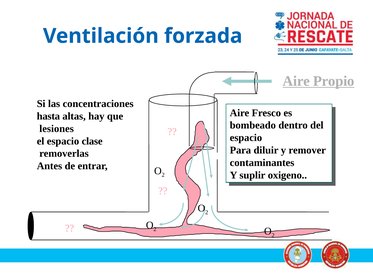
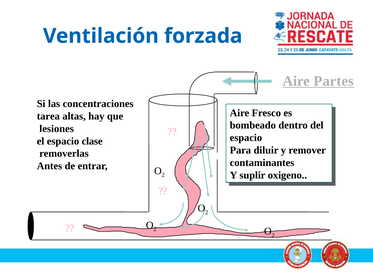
Propio: Propio -> Partes
hasta: hasta -> tarea
